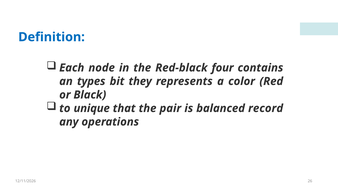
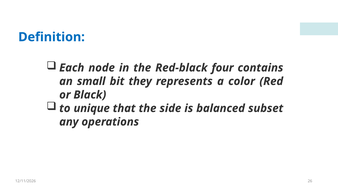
types: types -> small
pair: pair -> side
record: record -> subset
